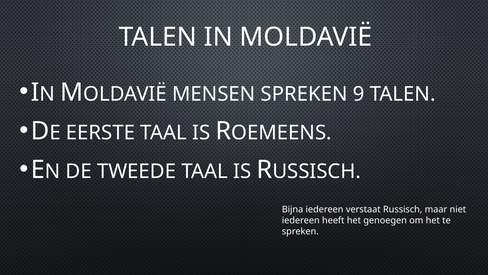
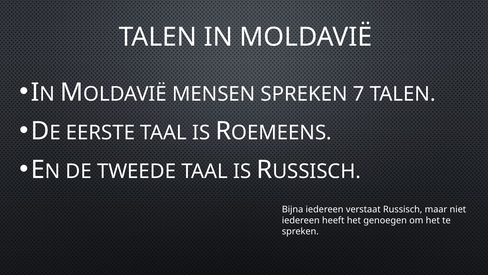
9: 9 -> 7
